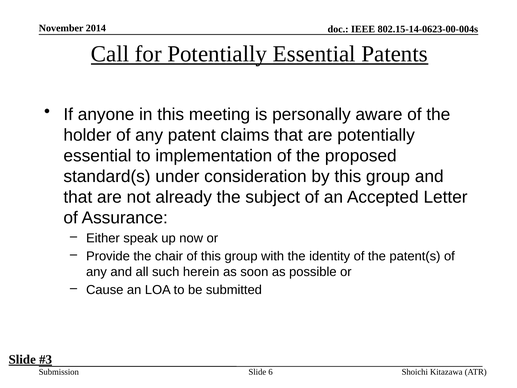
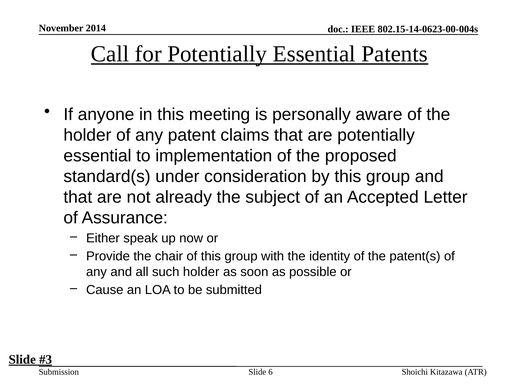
such herein: herein -> holder
